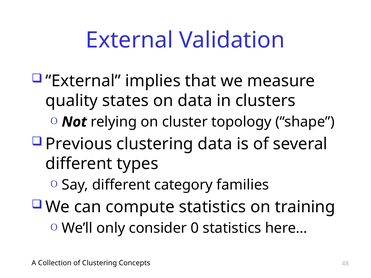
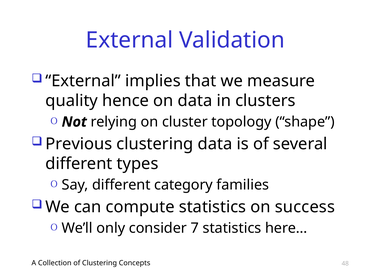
states: states -> hence
training: training -> success
0: 0 -> 7
